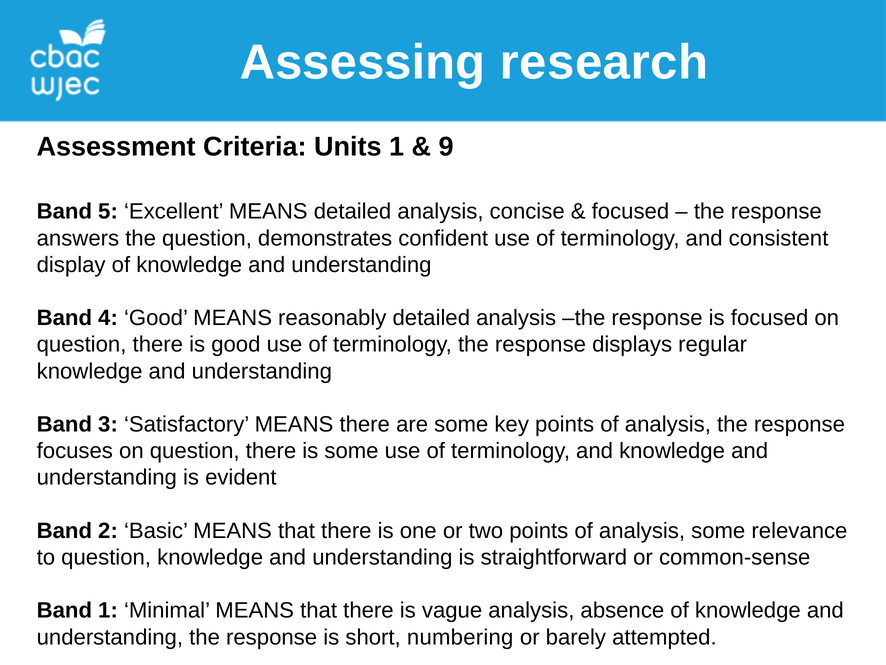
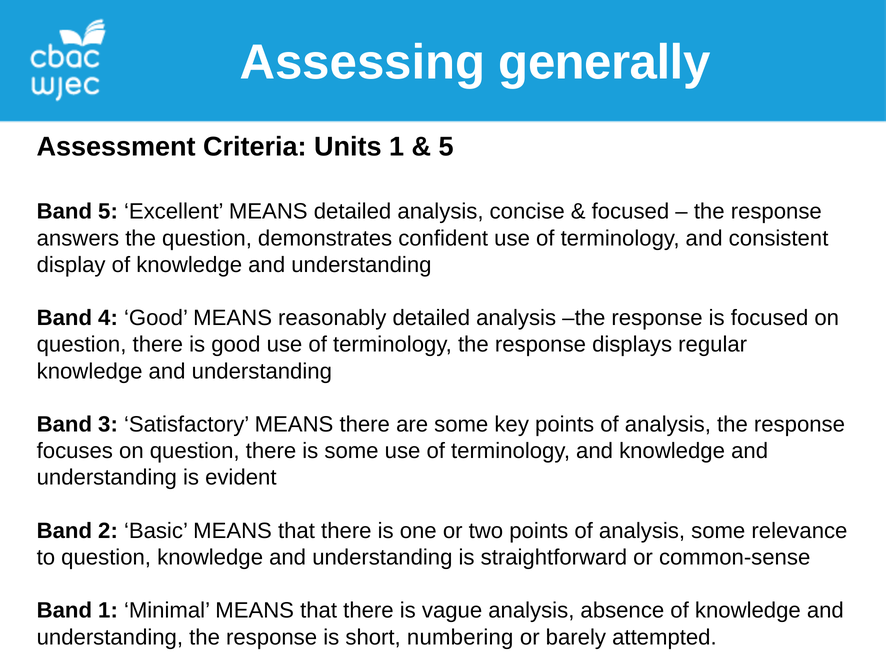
research: research -> generally
9 at (446, 147): 9 -> 5
